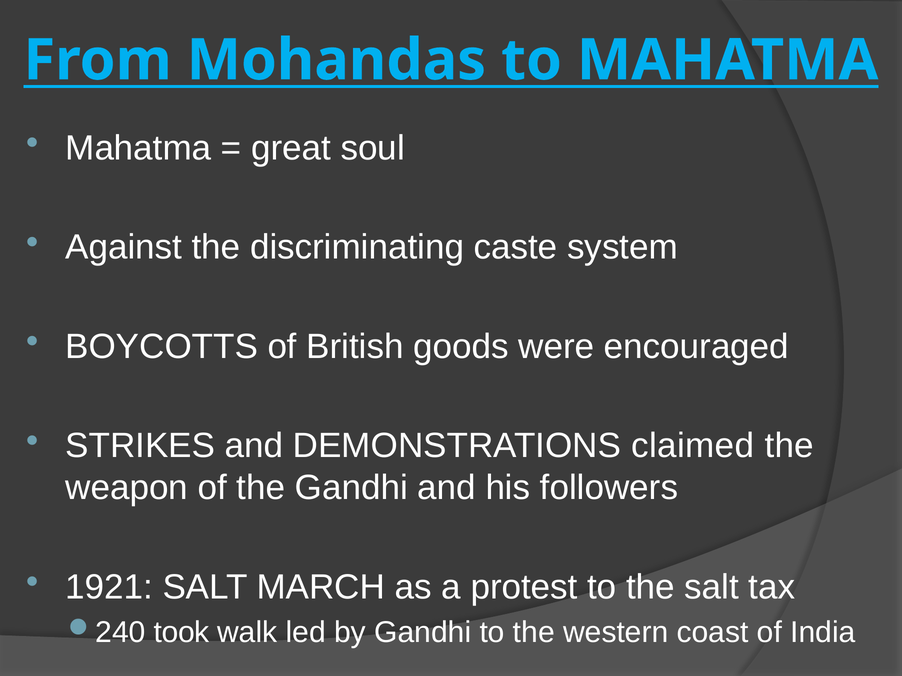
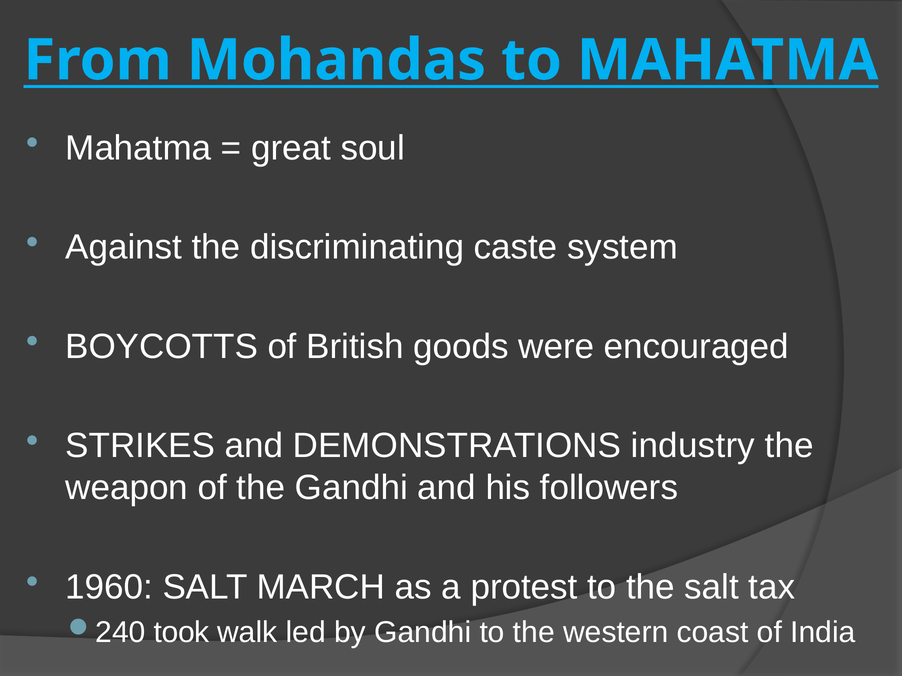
claimed: claimed -> industry
1921: 1921 -> 1960
